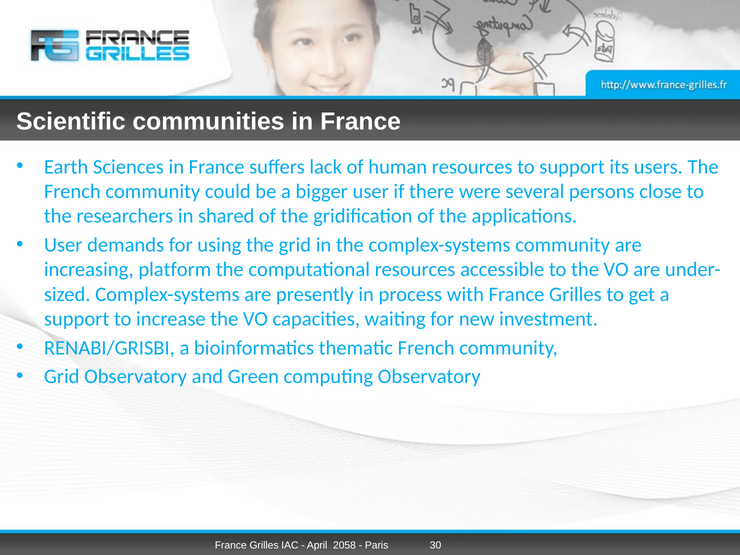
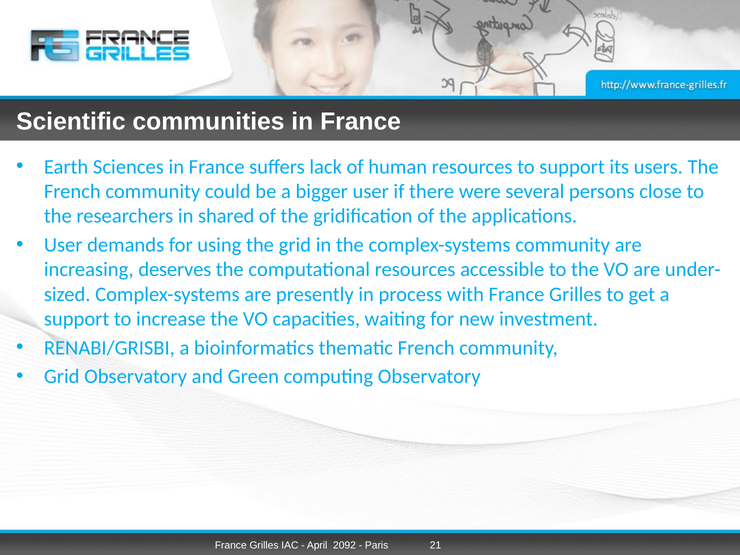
platform: platform -> deserves
2058: 2058 -> 2092
30: 30 -> 21
